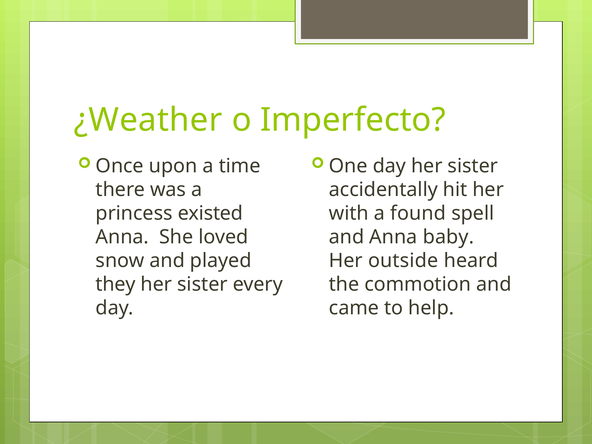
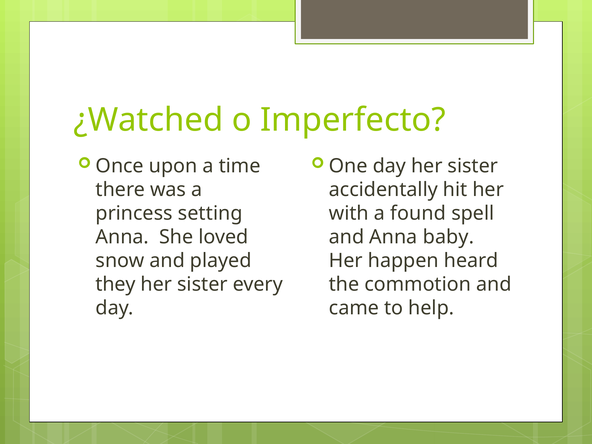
¿Weather: ¿Weather -> ¿Watched
existed: existed -> setting
outside: outside -> happen
